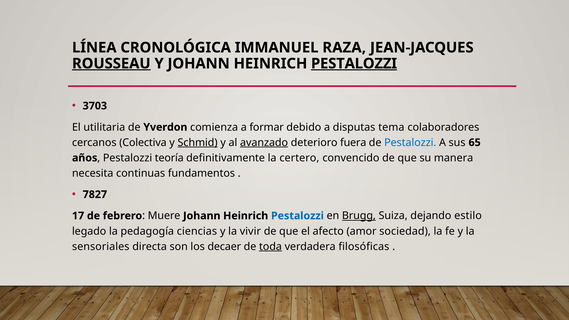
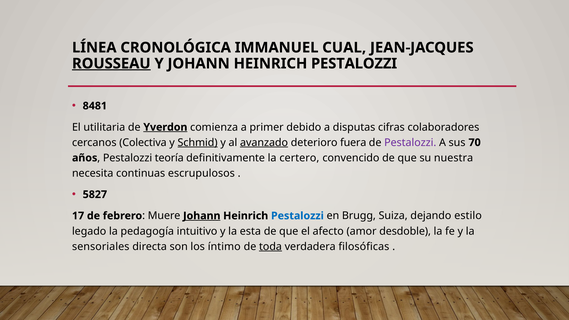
RAZA: RAZA -> CUAL
PESTALOZZI at (354, 64) underline: present -> none
3703: 3703 -> 8481
Yverdon underline: none -> present
formar: formar -> primer
tema: tema -> cifras
Pestalozzi at (410, 143) colour: blue -> purple
65: 65 -> 70
manera: manera -> nuestra
fundamentos: fundamentos -> escrupulosos
7827: 7827 -> 5827
Johann at (202, 216) underline: none -> present
Brugg underline: present -> none
ciencias: ciencias -> intuitivo
vivir: vivir -> esta
sociedad: sociedad -> desdoble
decaer: decaer -> íntimo
